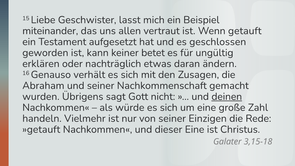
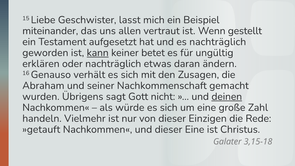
getauft: getauft -> gestellt
es geschlossen: geschlossen -> nachträglich
kann underline: none -> present
von seiner: seiner -> dieser
